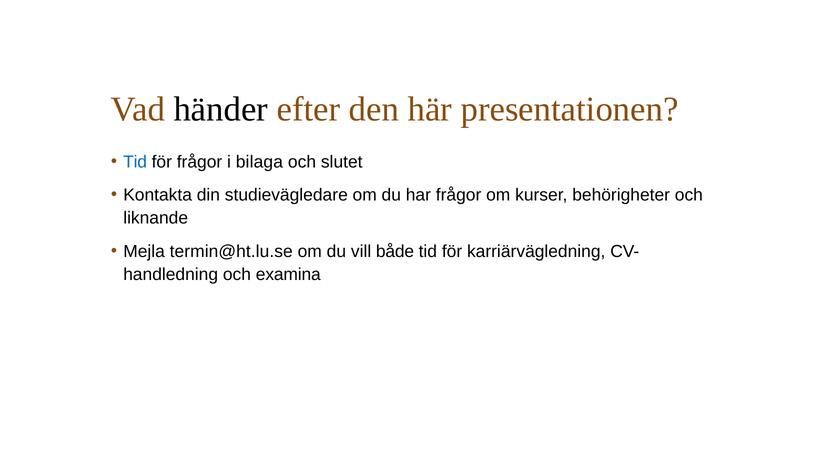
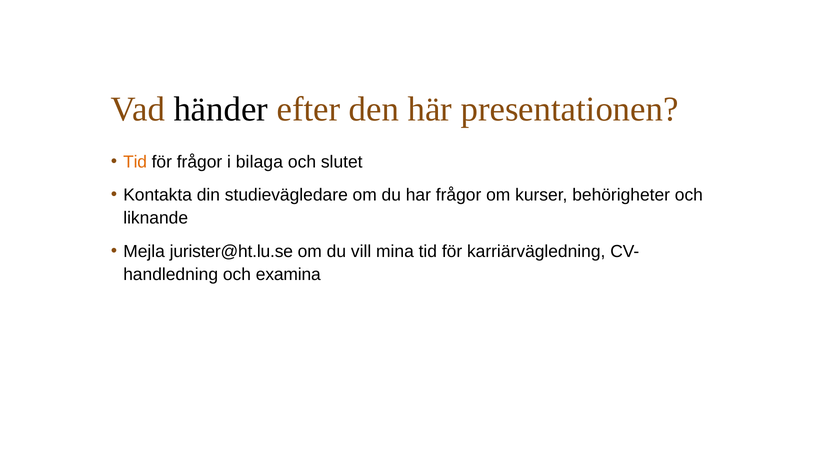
Tid at (135, 162) colour: blue -> orange
termin@ht.lu.se: termin@ht.lu.se -> jurister@ht.lu.se
både: både -> mina
